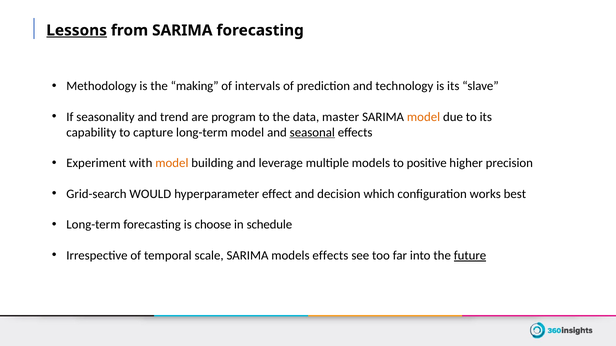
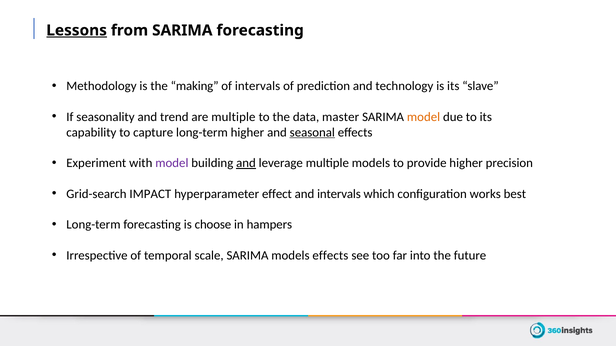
are program: program -> multiple
long-term model: model -> higher
model at (172, 163) colour: orange -> purple
and at (246, 163) underline: none -> present
positive: positive -> provide
WOULD: WOULD -> IMPACT
and decision: decision -> intervals
schedule: schedule -> hampers
future underline: present -> none
